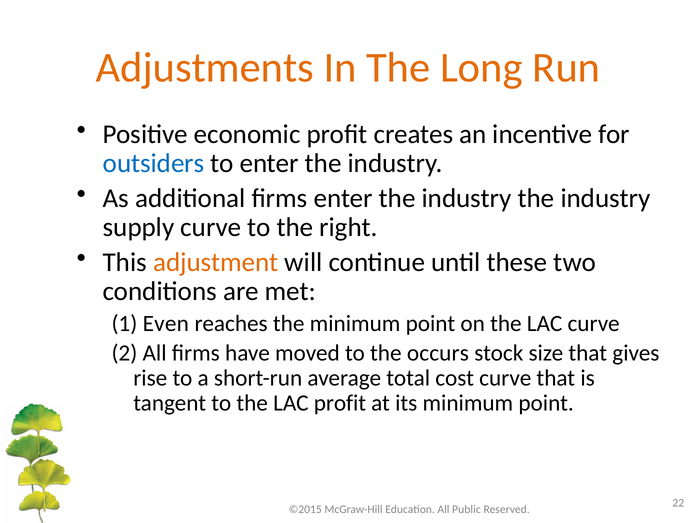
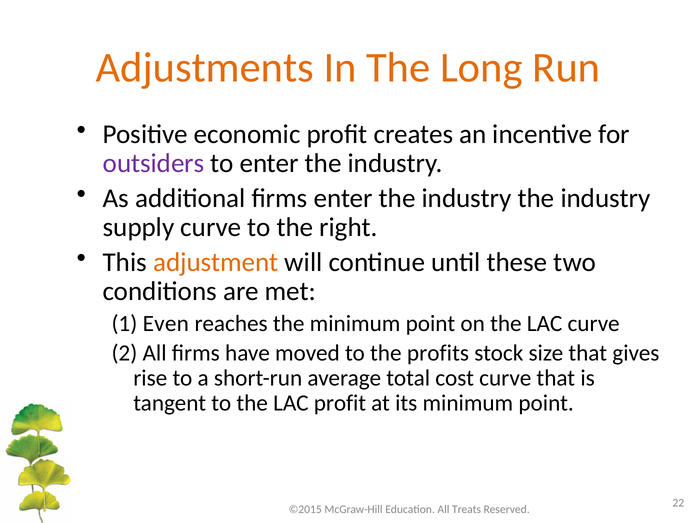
outsiders colour: blue -> purple
occurs: occurs -> profits
Public: Public -> Treats
